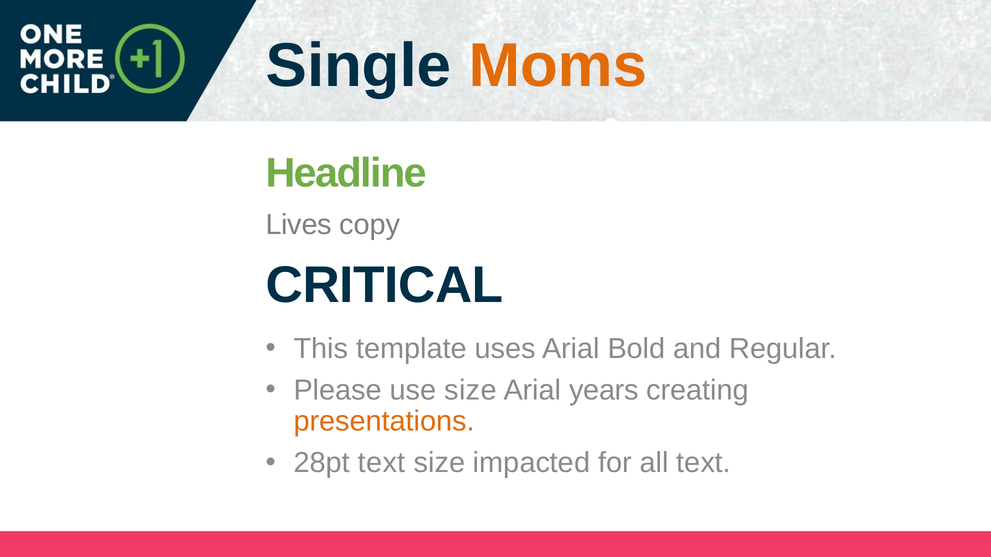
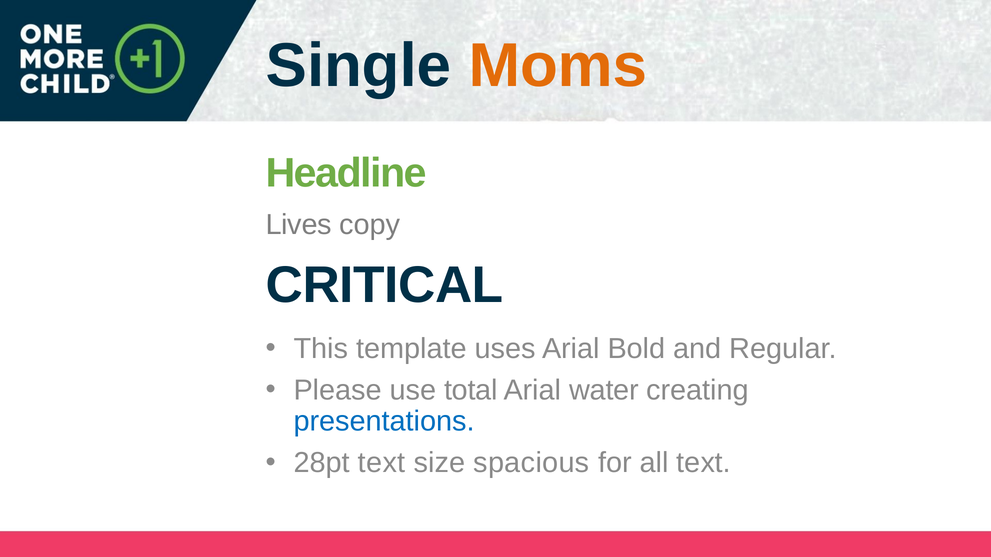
use size: size -> total
years: years -> water
presentations colour: orange -> blue
impacted: impacted -> spacious
